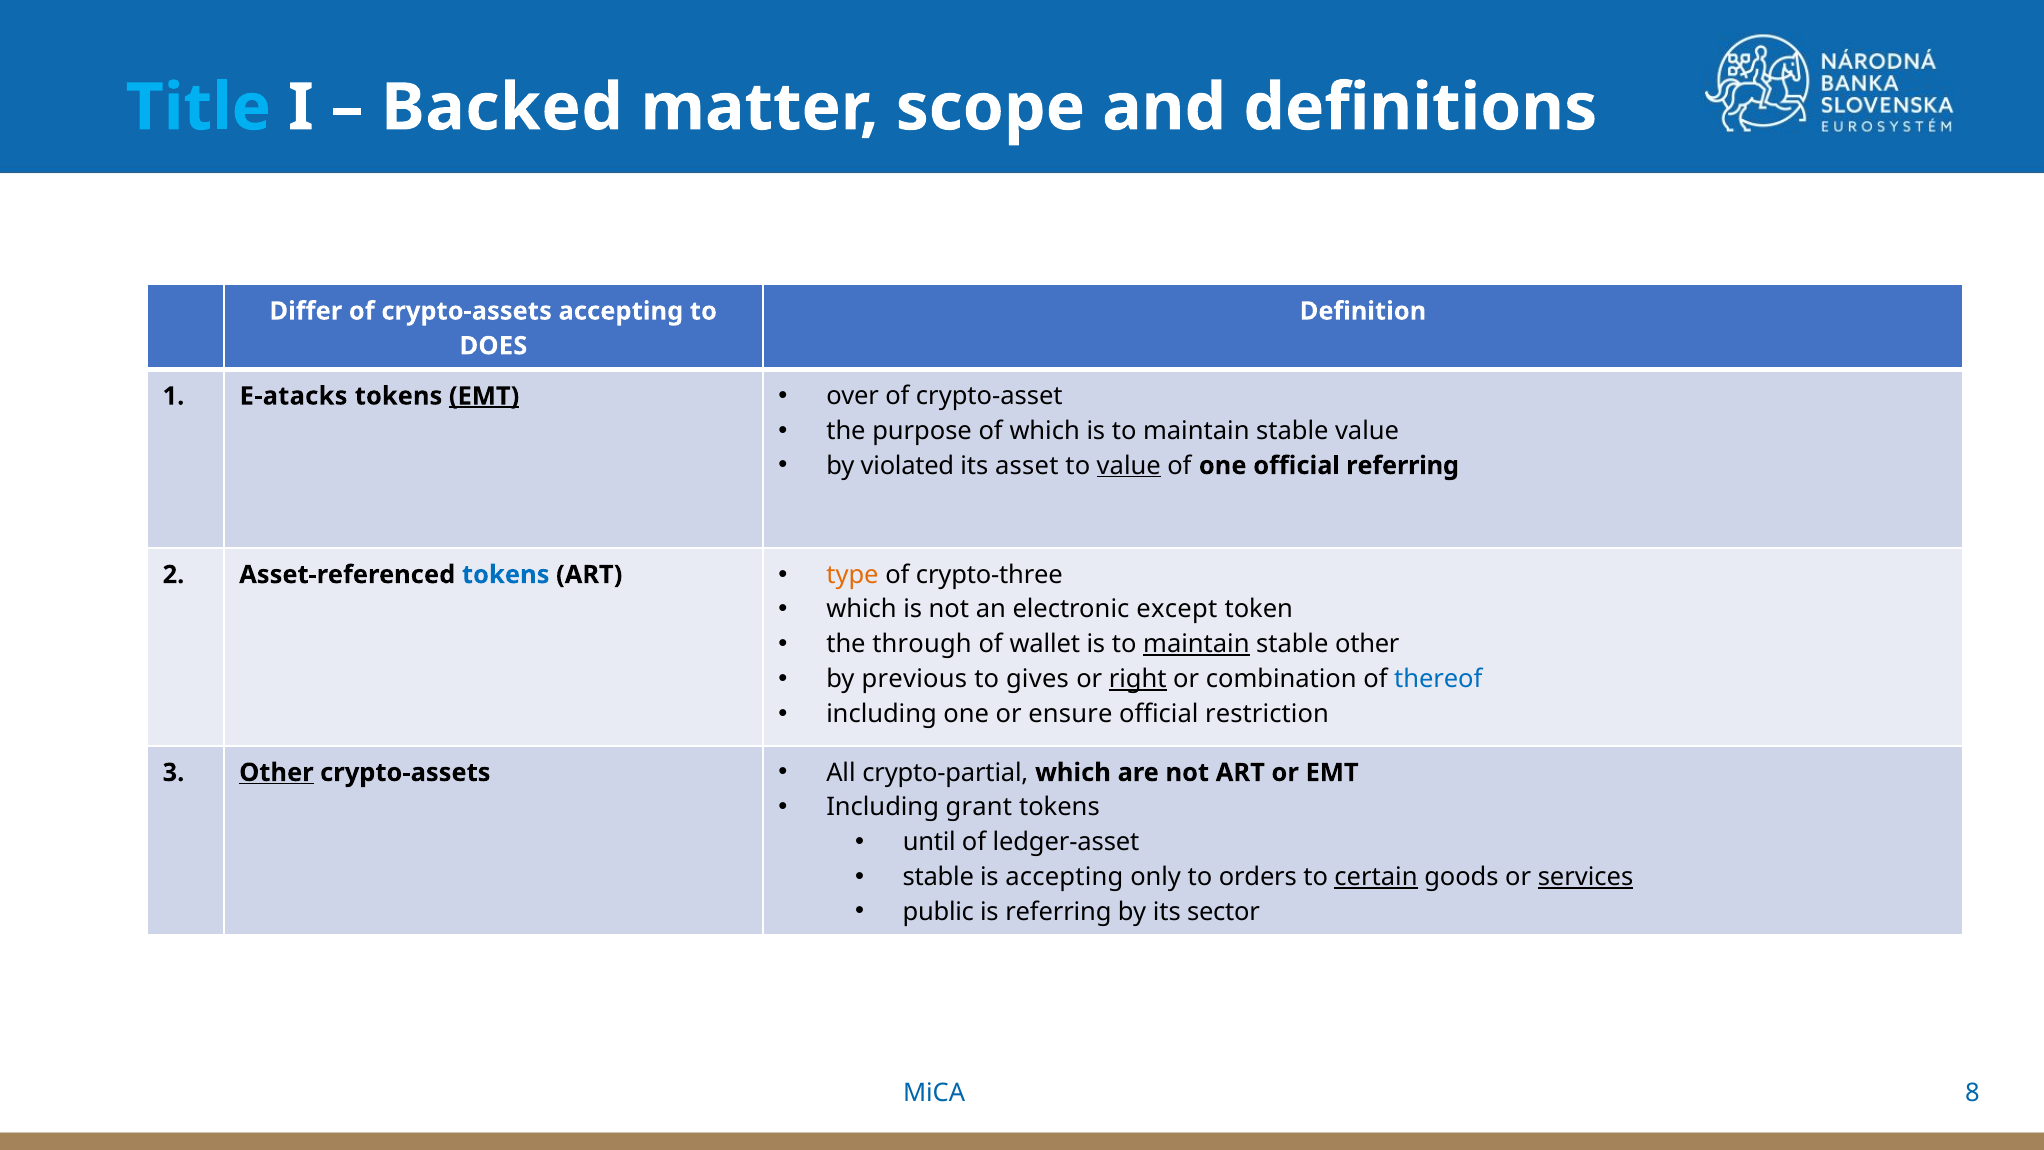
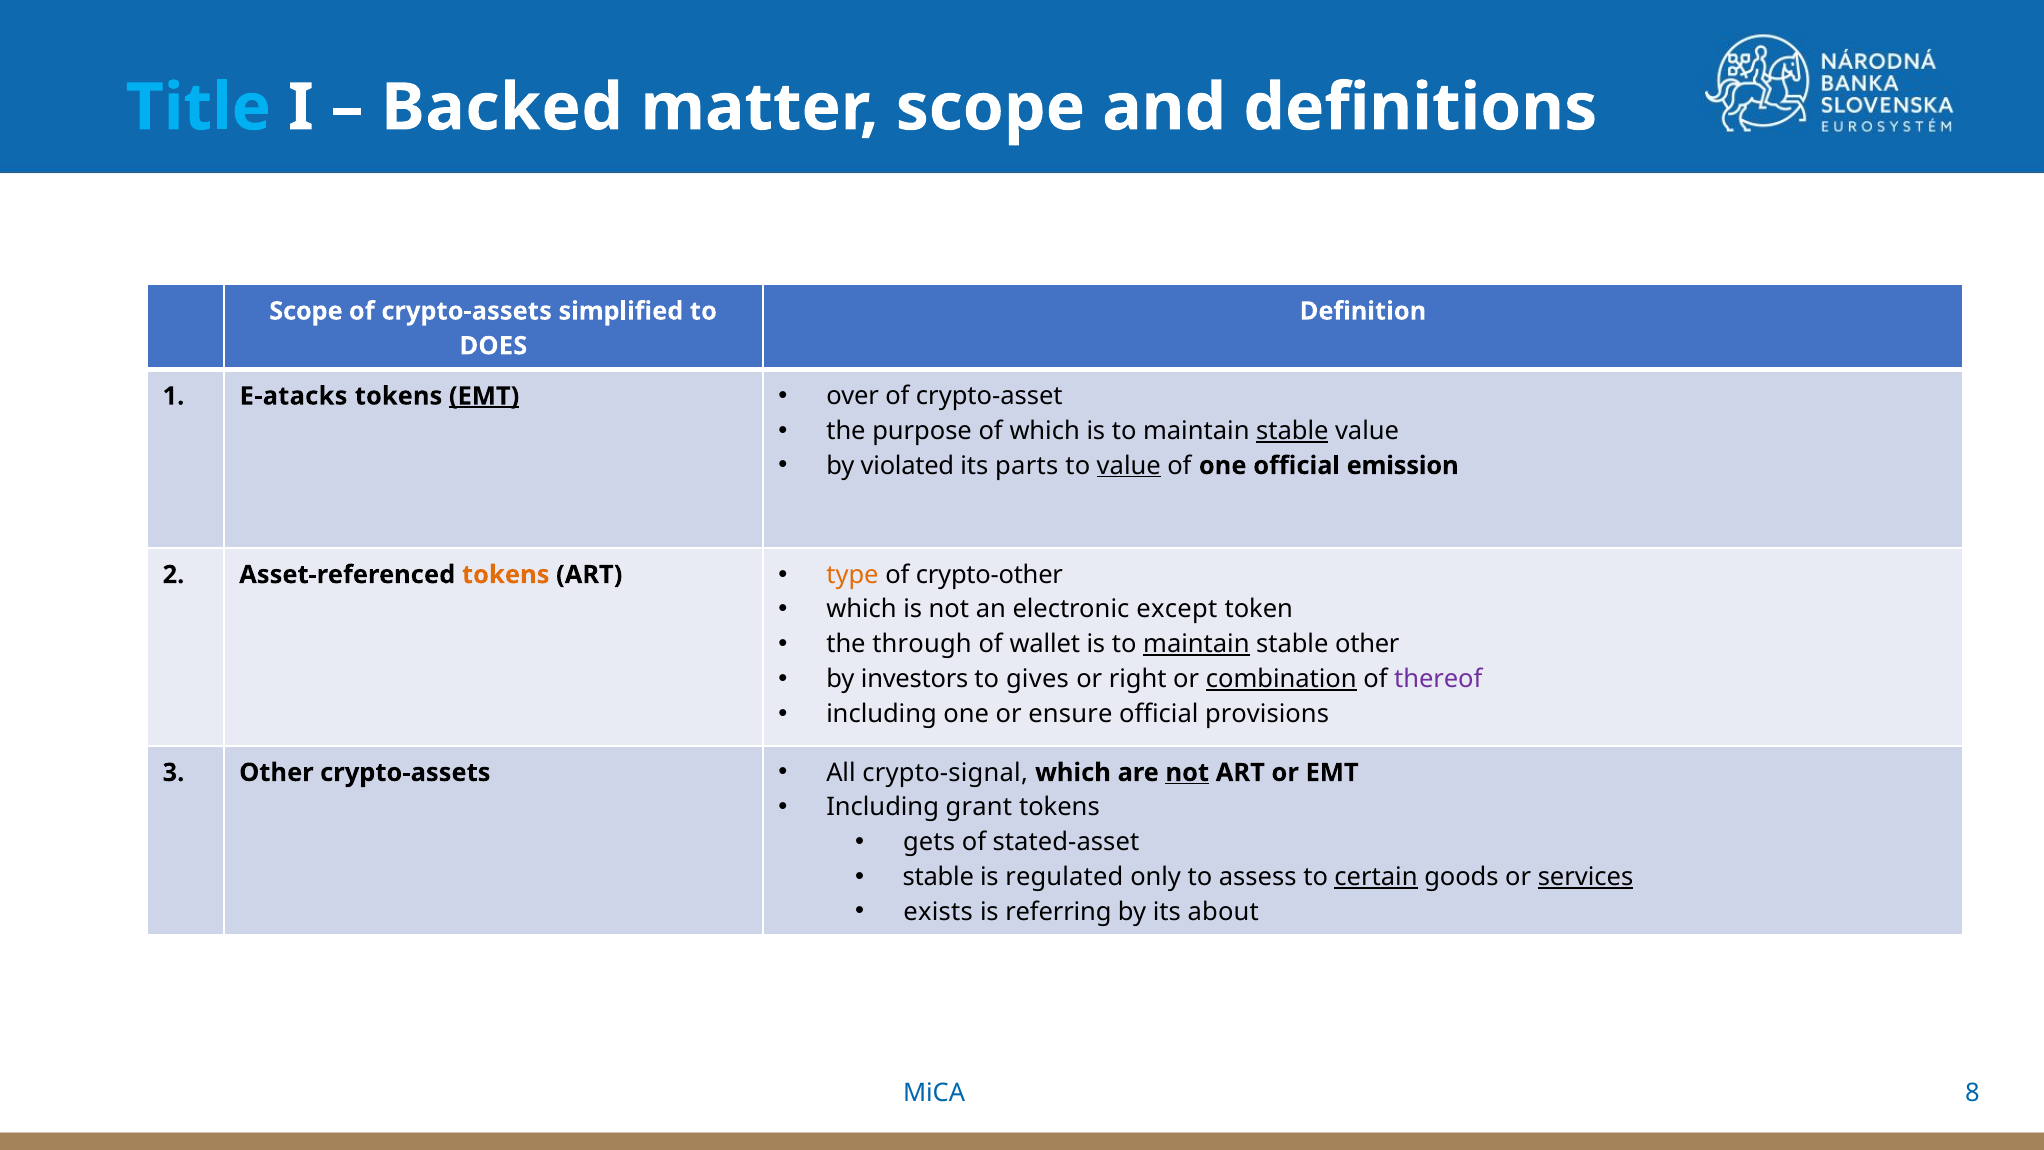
Differ at (306, 311): Differ -> Scope
crypto-assets accepting: accepting -> simplified
stable at (1292, 431) underline: none -> present
asset: asset -> parts
official referring: referring -> emission
tokens at (506, 575) colour: blue -> orange
crypto-three: crypto-three -> crypto-other
previous: previous -> investors
right underline: present -> none
combination underline: none -> present
thereof colour: blue -> purple
restriction: restriction -> provisions
Other at (276, 772) underline: present -> none
crypto-partial: crypto-partial -> crypto-signal
not at (1187, 772) underline: none -> present
until: until -> gets
ledger-asset: ledger-asset -> stated-asset
is accepting: accepting -> regulated
orders: orders -> assess
public: public -> exists
sector: sector -> about
